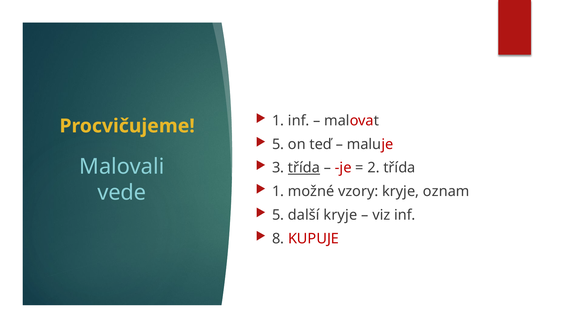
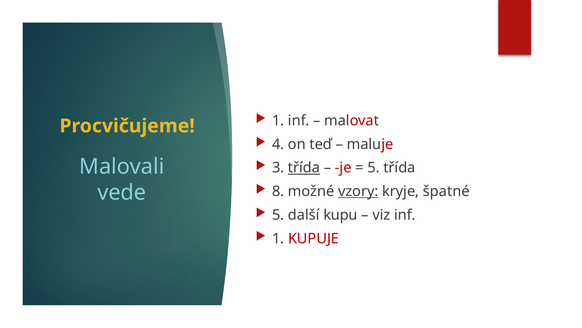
5 at (278, 144): 5 -> 4
2 at (373, 167): 2 -> 5
1 at (278, 191): 1 -> 8
vzory underline: none -> present
oznam: oznam -> špatné
další kryje: kryje -> kupu
8 at (278, 238): 8 -> 1
